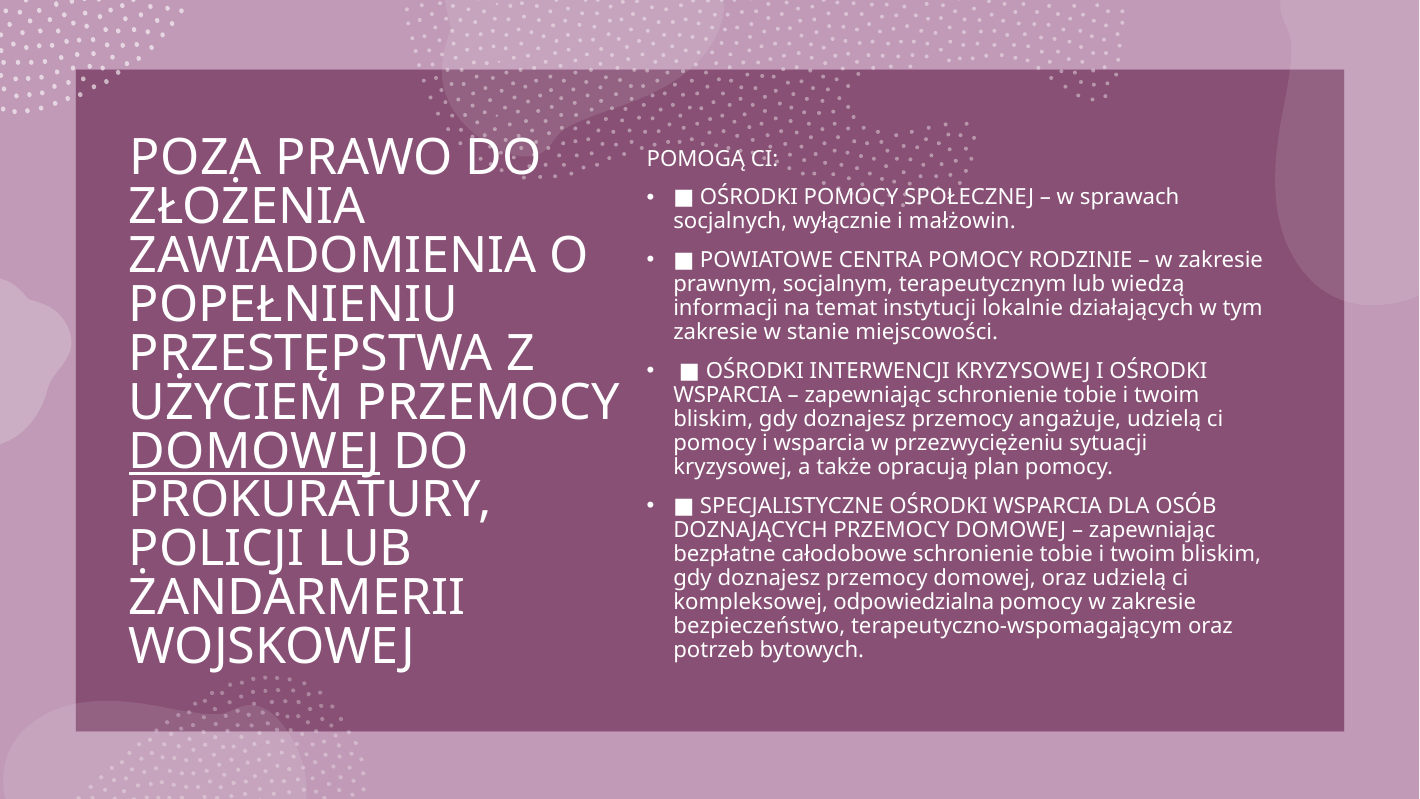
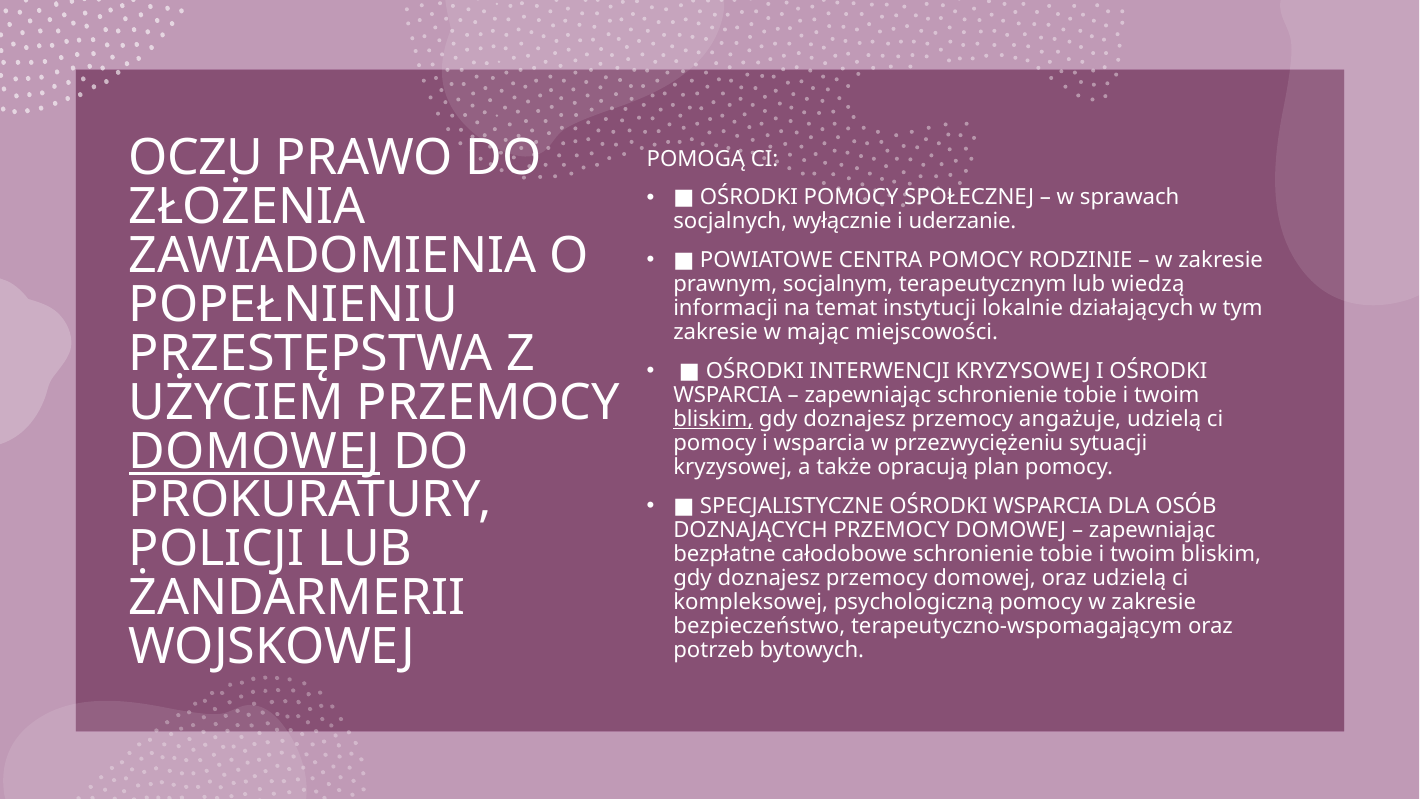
POZA: POZA -> OCZU
małżowin: małżowin -> uderzanie
stanie: stanie -> mając
bliskim at (713, 419) underline: none -> present
odpowiedzialna: odpowiedzialna -> psychologiczną
